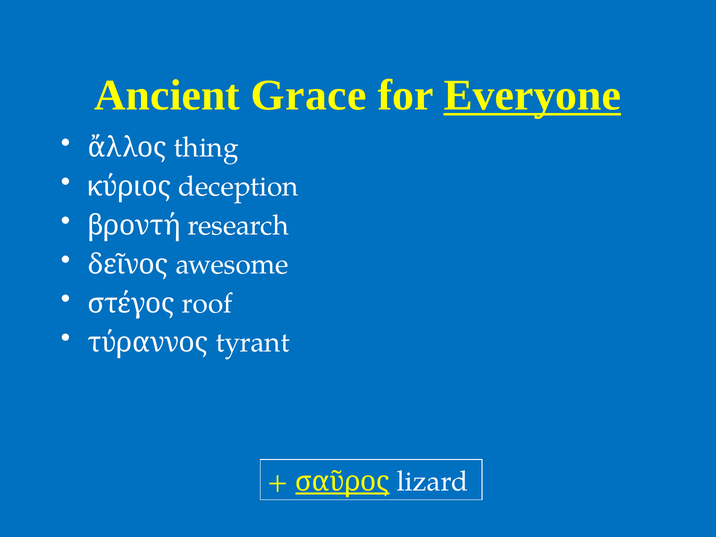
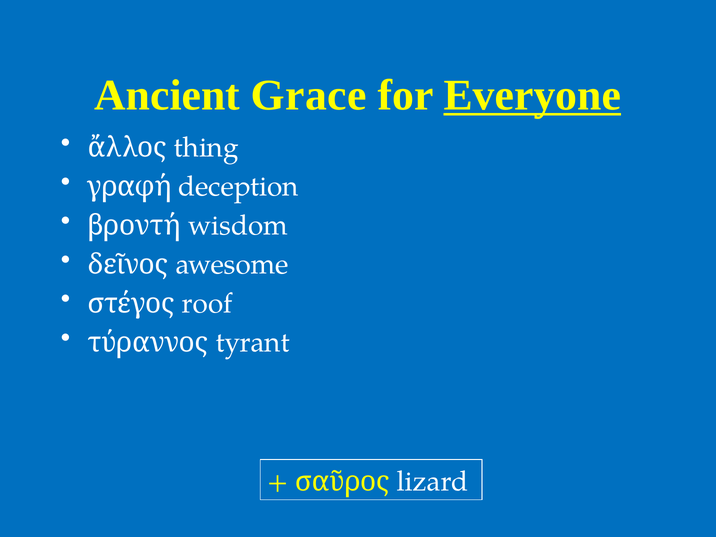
κύριος: κύριος -> γραφή
research: research -> wisdom
σαῦρος underline: present -> none
